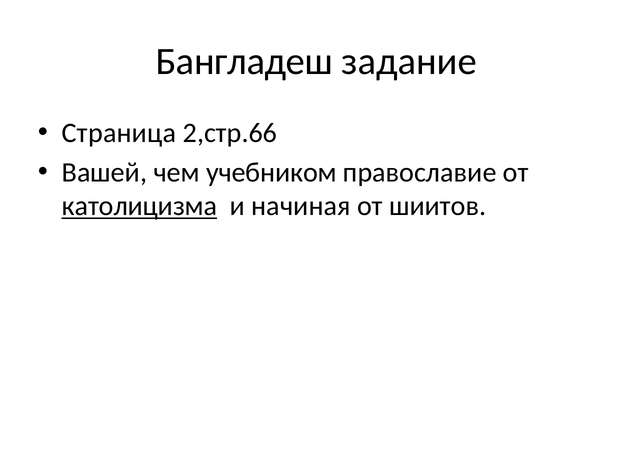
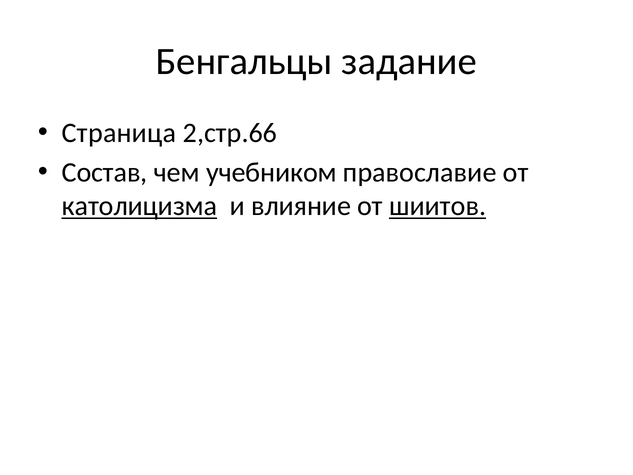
Бангладеш: Бангладеш -> Бенгальцы
Вашей: Вашей -> Состав
начиная: начиная -> влияние
шиитов underline: none -> present
